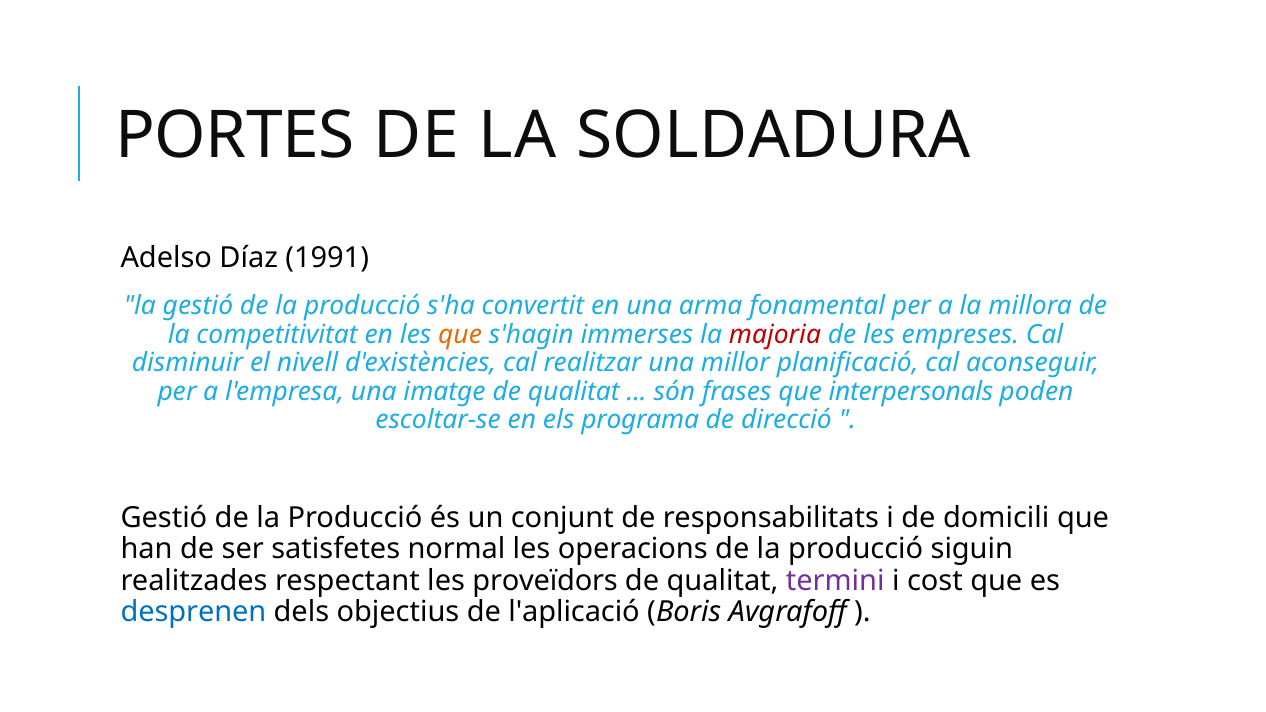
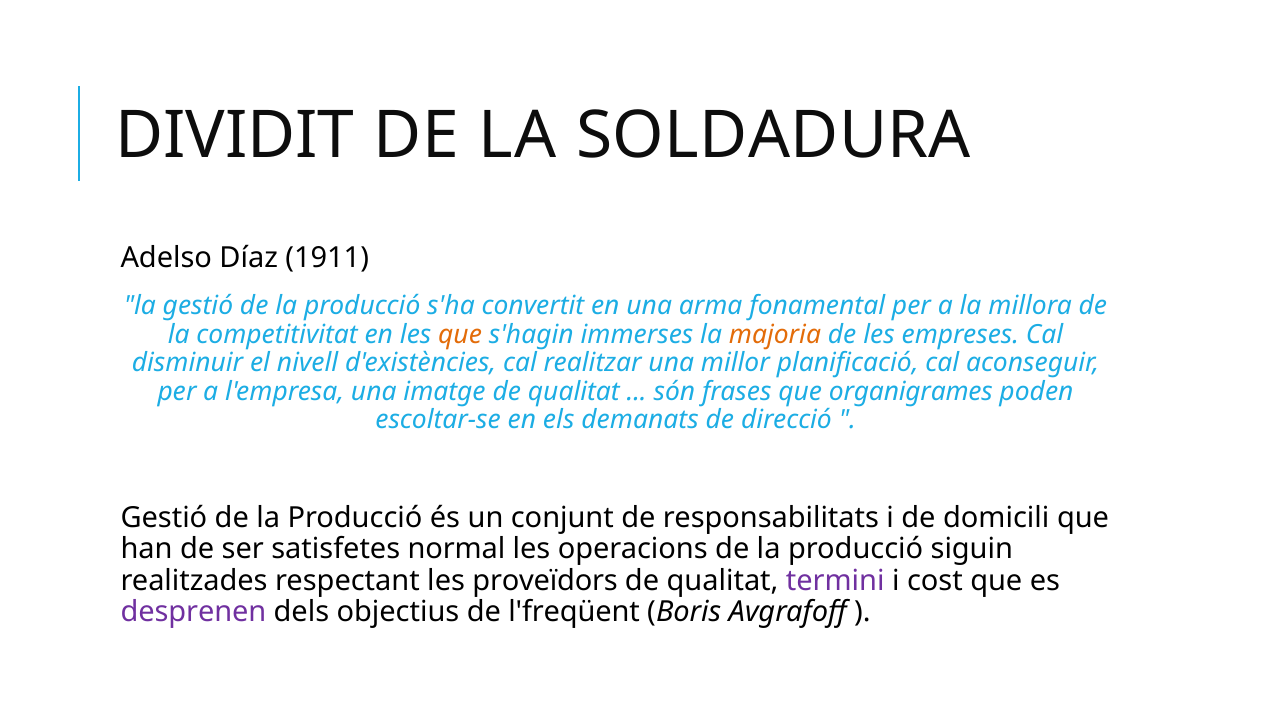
PORTES: PORTES -> DIVIDIT
1991: 1991 -> 1911
majoria colour: red -> orange
interpersonals: interpersonals -> organigrames
programa: programa -> demanats
desprenen colour: blue -> purple
l'aplicació: l'aplicació -> l'freqüent
